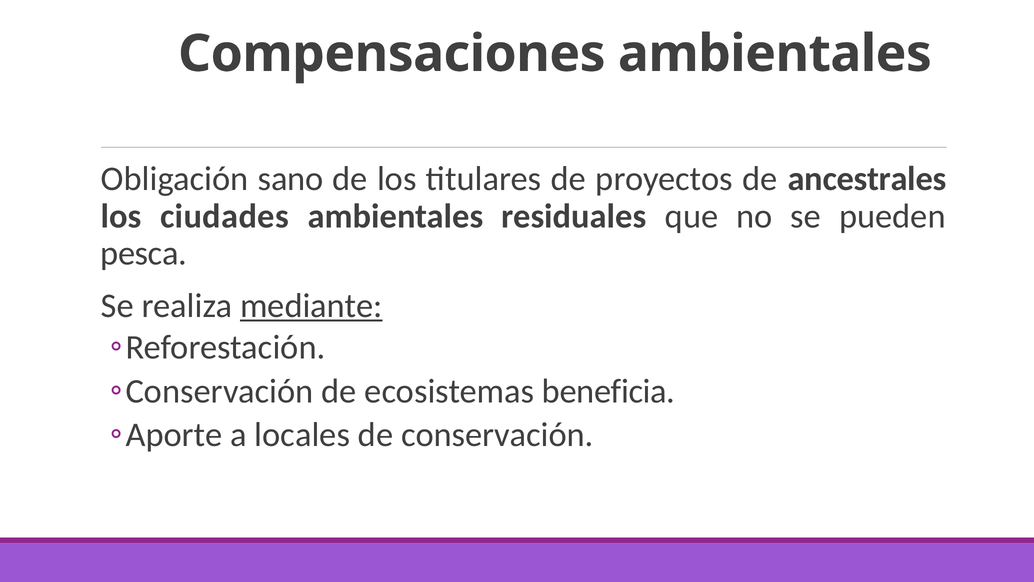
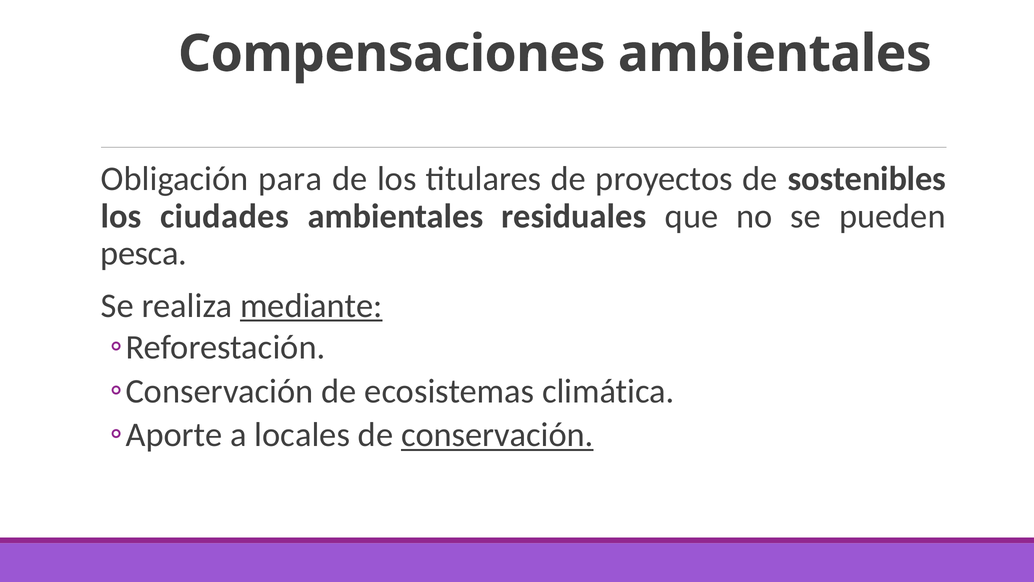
sano: sano -> para
ancestrales: ancestrales -> sostenibles
beneficia: beneficia -> climática
conservación underline: none -> present
